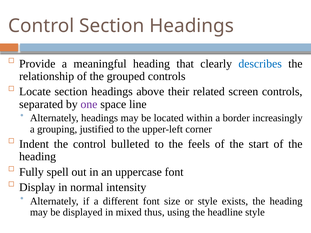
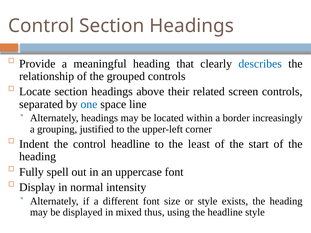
one colour: purple -> blue
control bulleted: bulleted -> headline
feels: feels -> least
